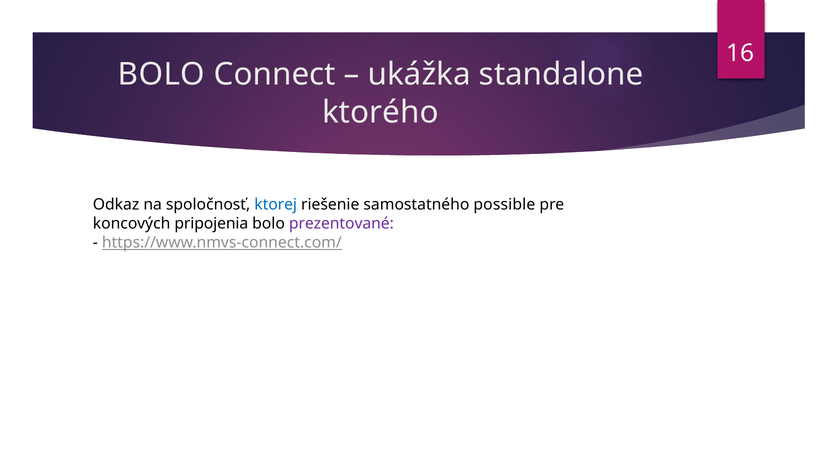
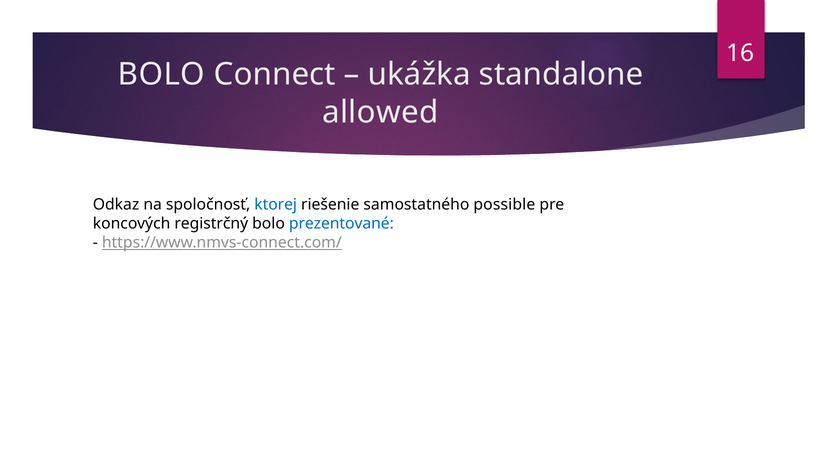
ktorého: ktorého -> allowed
pripojenia: pripojenia -> registrčný
prezentované colour: purple -> blue
